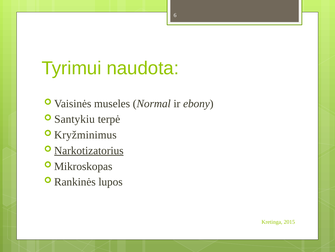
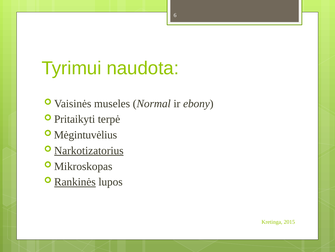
Santykiu: Santykiu -> Pritaikyti
Kryžminimus: Kryžminimus -> Mėgintuvėlius
Rankinės underline: none -> present
